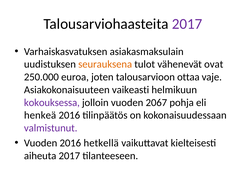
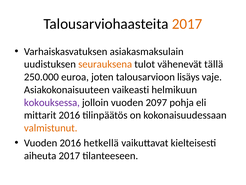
2017 at (187, 24) colour: purple -> orange
ovat: ovat -> tällä
ottaa: ottaa -> lisäys
2067: 2067 -> 2097
henkeä: henkeä -> mittarit
valmistunut colour: purple -> orange
